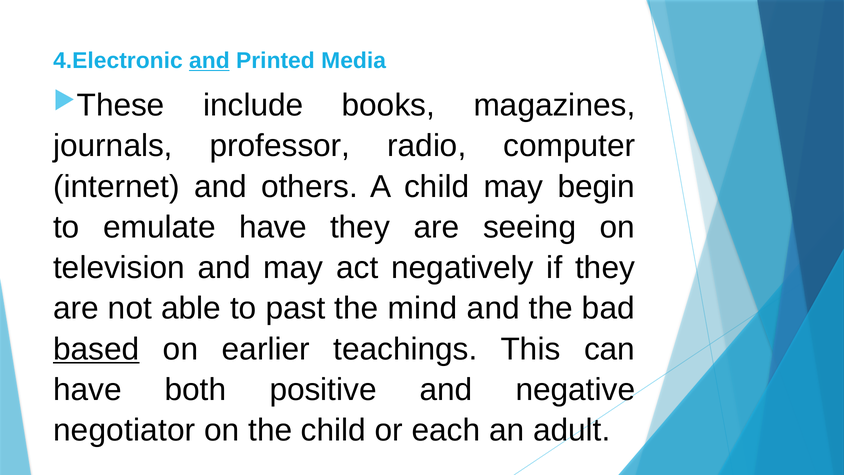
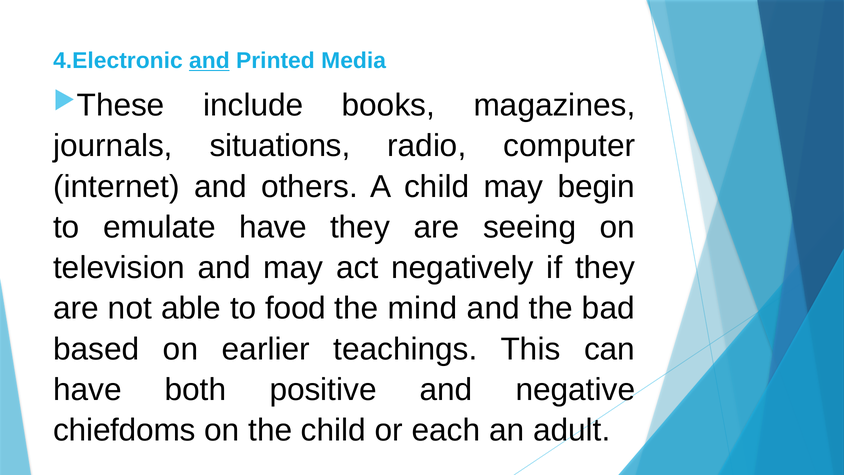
professor: professor -> situations
past: past -> food
based underline: present -> none
negotiator: negotiator -> chiefdoms
